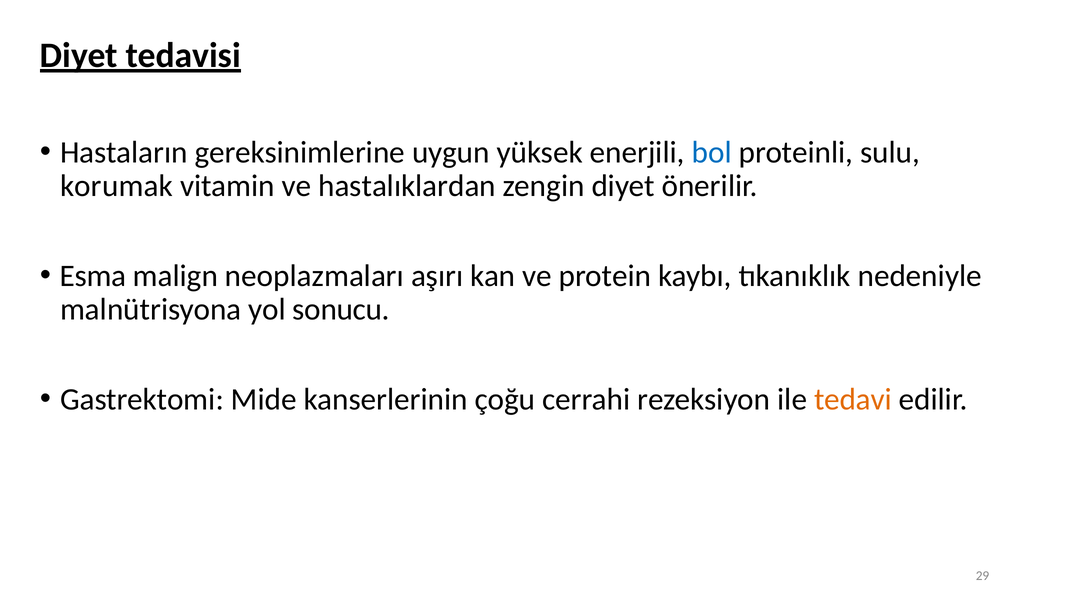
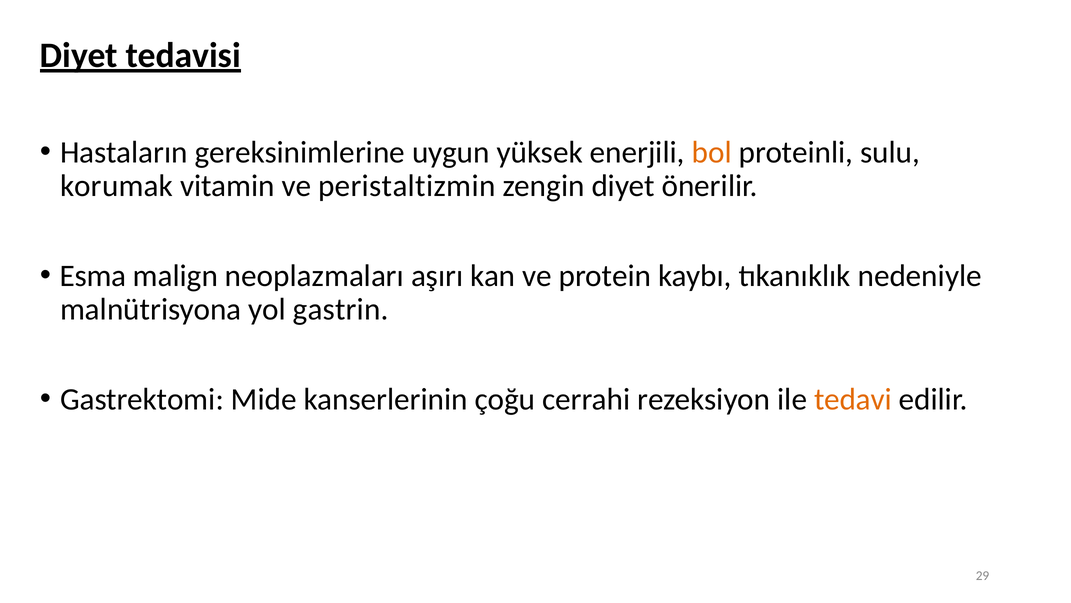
bol colour: blue -> orange
hastalıklardan: hastalıklardan -> peristaltizmin
sonucu: sonucu -> gastrin
